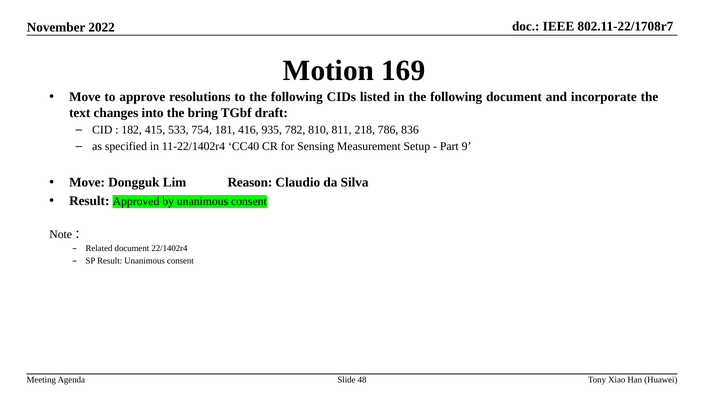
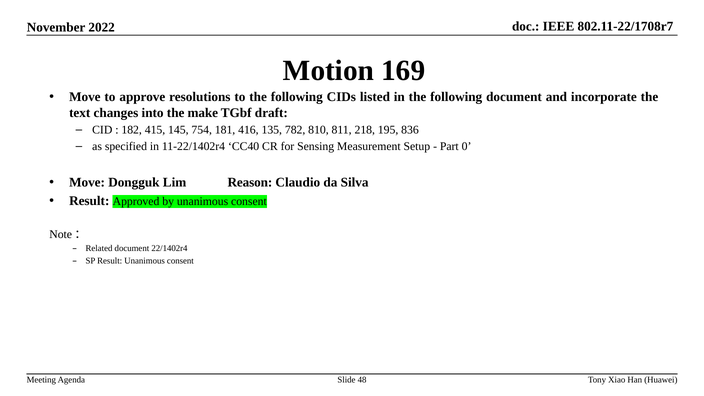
bring: bring -> make
533: 533 -> 145
935: 935 -> 135
786: 786 -> 195
9: 9 -> 0
